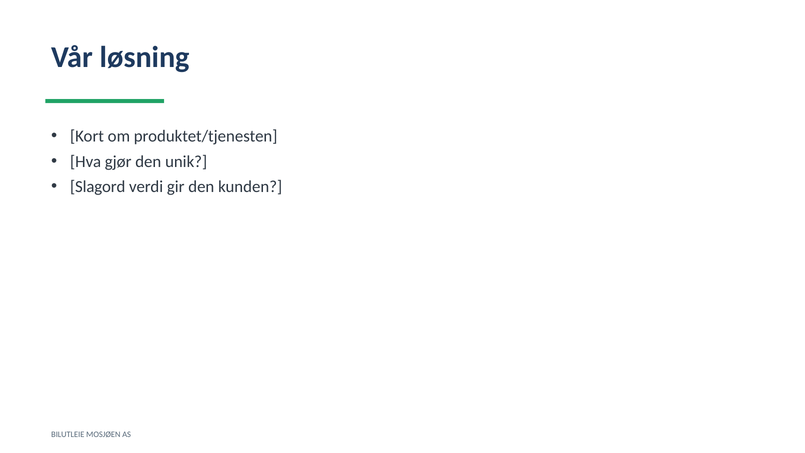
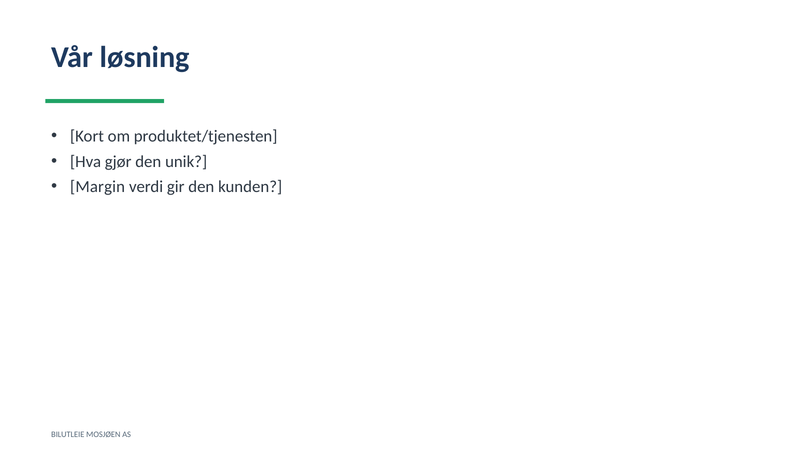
Slagord: Slagord -> Margin
